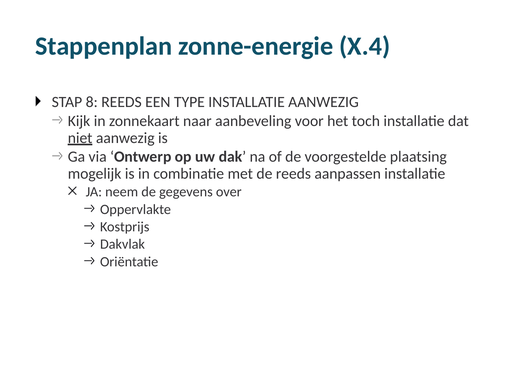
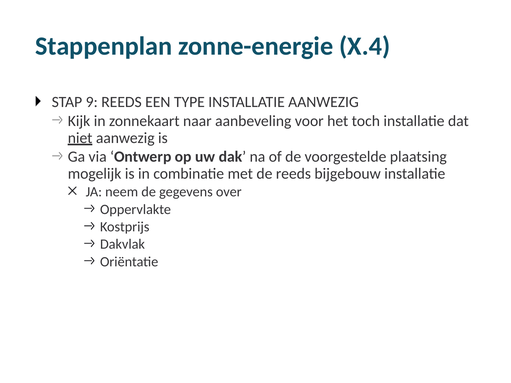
8: 8 -> 9
aanpassen: aanpassen -> bijgebouw
